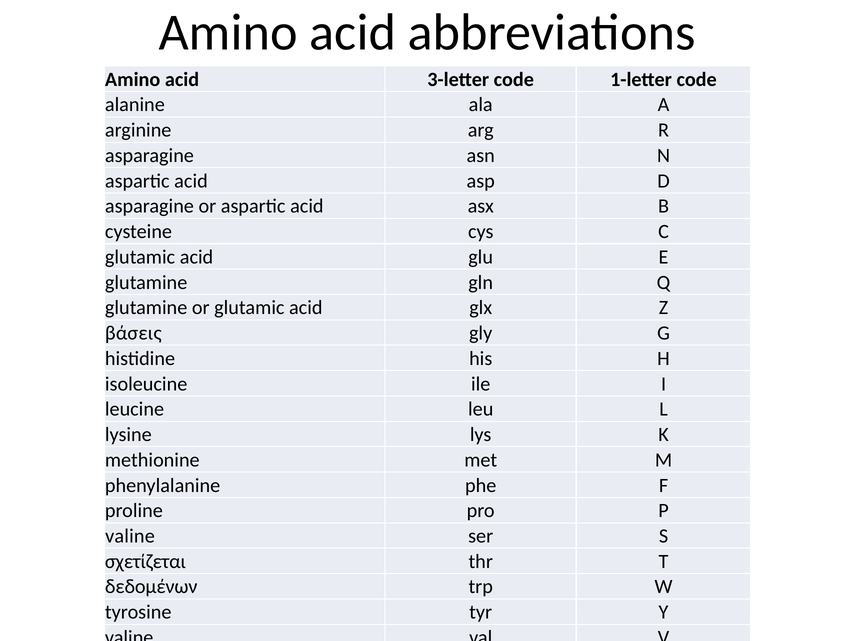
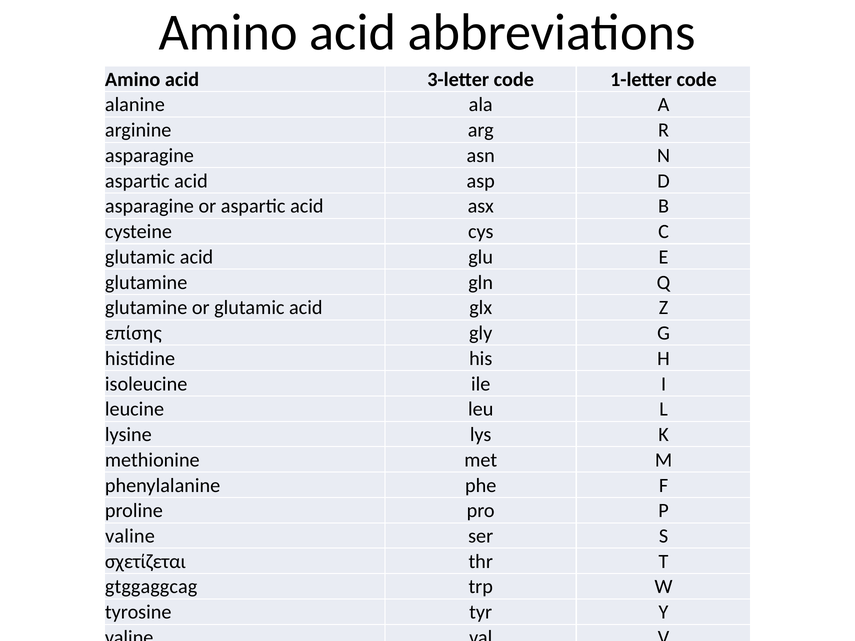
βάσεις: βάσεις -> επίσης
δεδομένων: δεδομένων -> gtggaggcag
